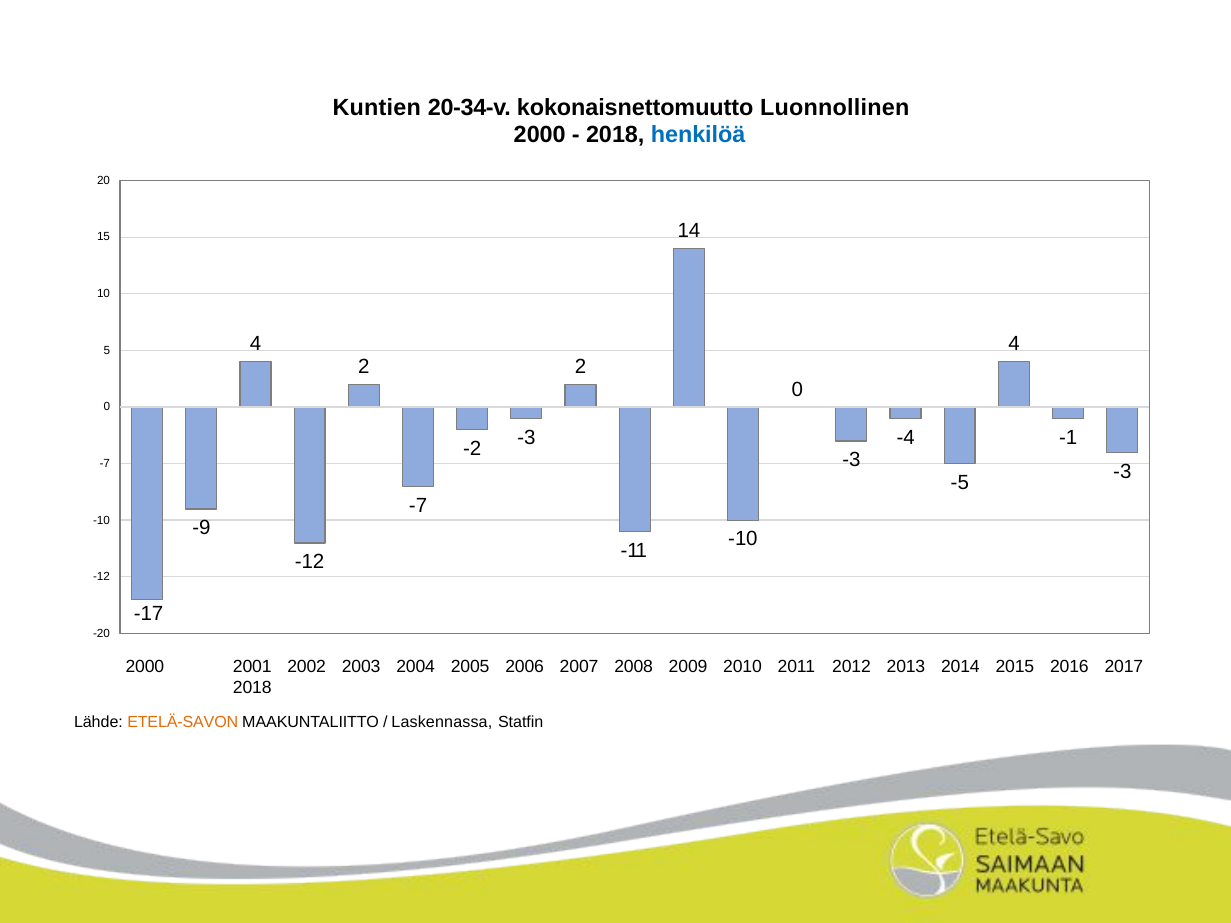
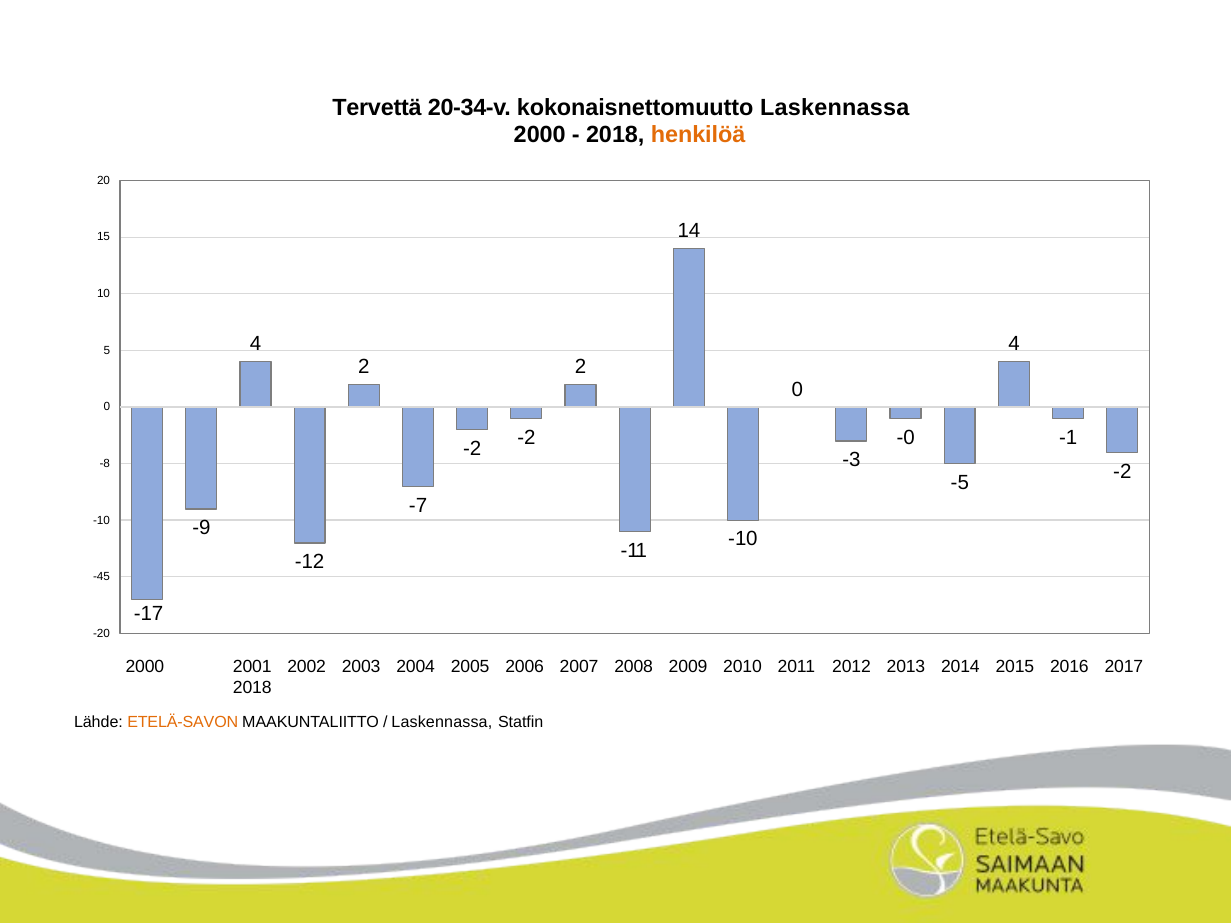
Kuntien: Kuntien -> Tervettä
kokonaisnettomuutto Luonnollinen: Luonnollinen -> Laskennassa
henkilöä colour: blue -> orange
-3 at (526, 437): -3 -> -2
-4: -4 -> -0
-7 at (105, 464): -7 -> -8
-3 at (1122, 471): -3 -> -2
-12 at (102, 577): -12 -> -45
